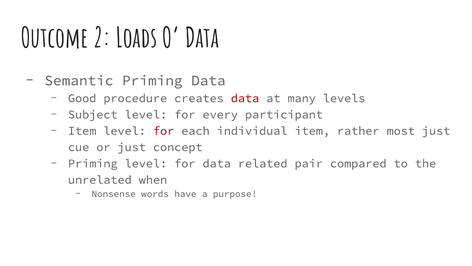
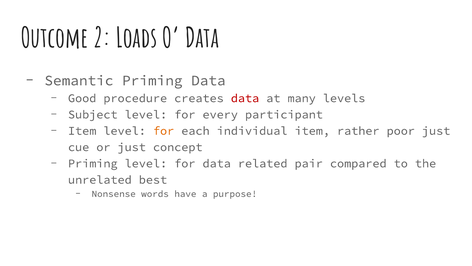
for at (164, 131) colour: red -> orange
most: most -> poor
when: when -> best
